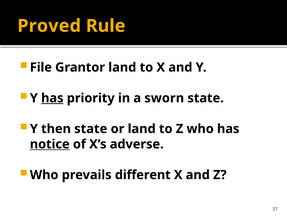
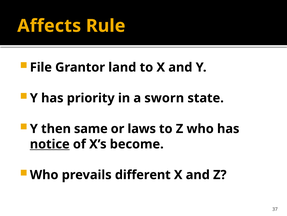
Proved: Proved -> Affects
has at (52, 98) underline: present -> none
then state: state -> same
or land: land -> laws
adverse: adverse -> become
